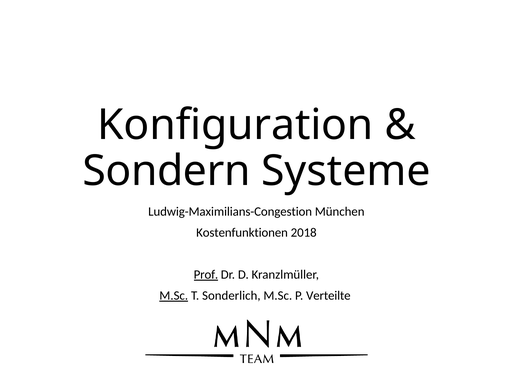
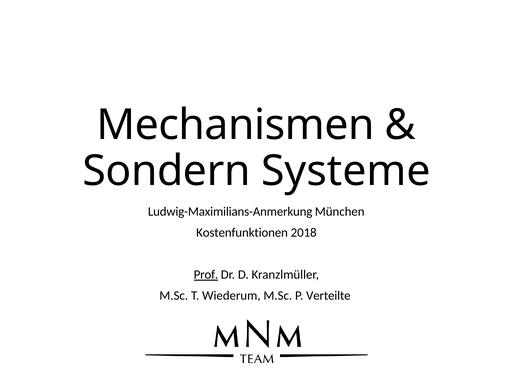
Konfiguration: Konfiguration -> Mechanismen
Ludwig-Maximilians-Congestion: Ludwig-Maximilians-Congestion -> Ludwig-Maximilians-Anmerkung
M.Sc at (174, 295) underline: present -> none
Sonderlich: Sonderlich -> Wiederum
